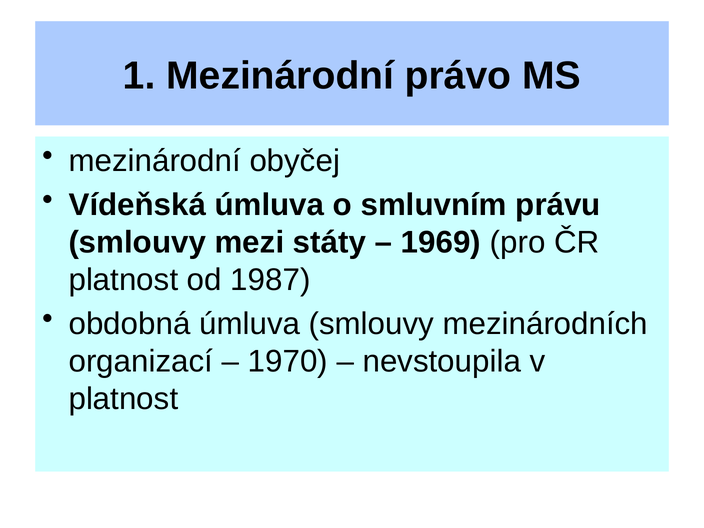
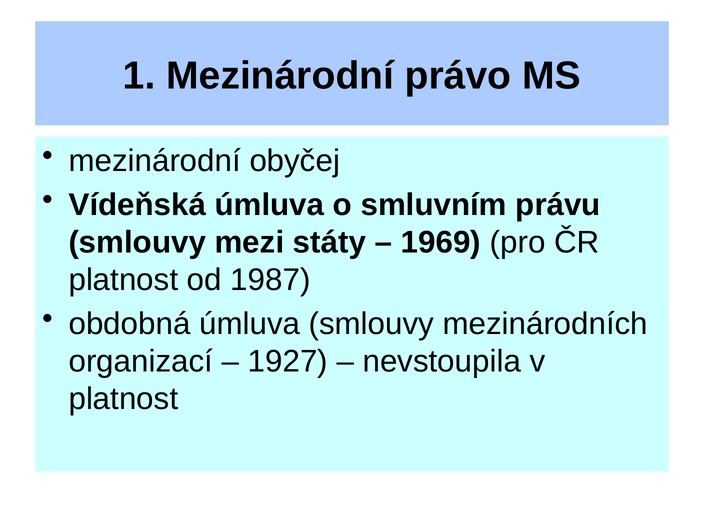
1970: 1970 -> 1927
